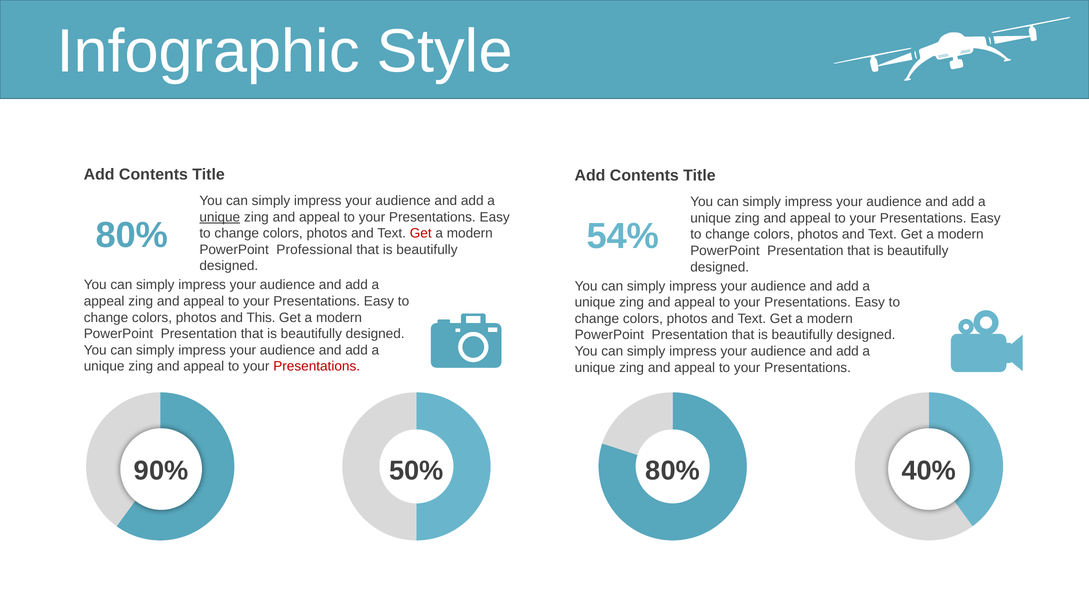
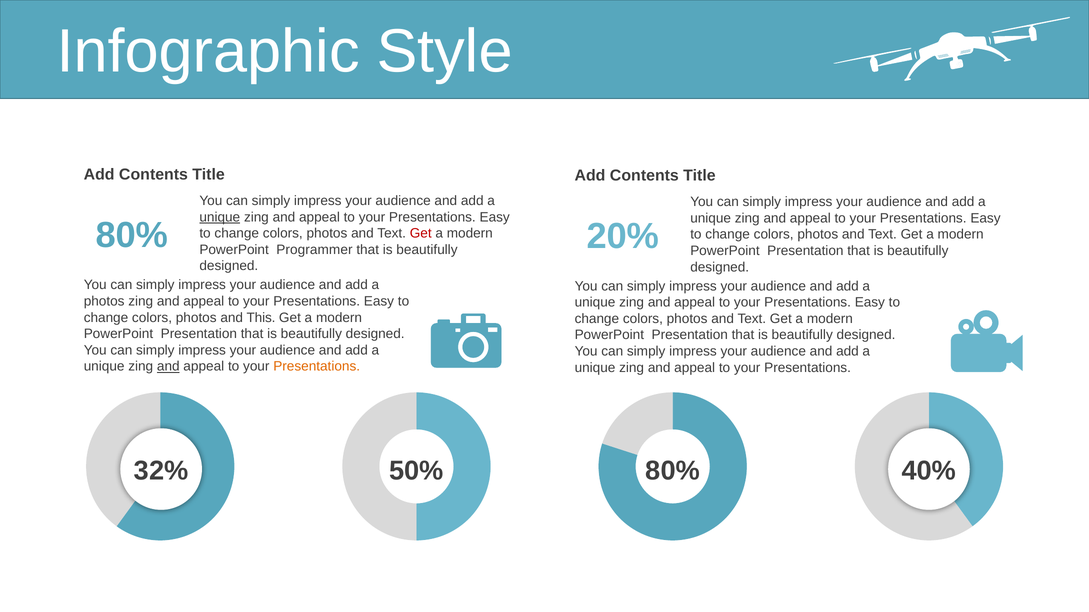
54%: 54% -> 20%
Professional: Professional -> Programmer
appeal at (104, 302): appeal -> photos
and at (168, 367) underline: none -> present
Presentations at (317, 367) colour: red -> orange
90%: 90% -> 32%
